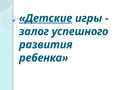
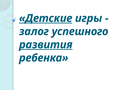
развития underline: none -> present
